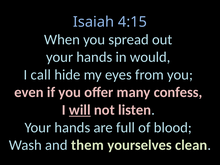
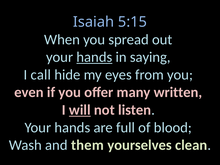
4:15: 4:15 -> 5:15
hands at (94, 57) underline: none -> present
would: would -> saying
confess: confess -> written
